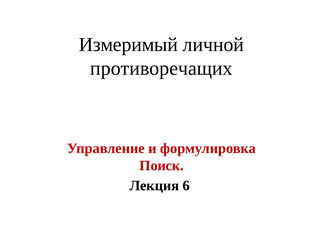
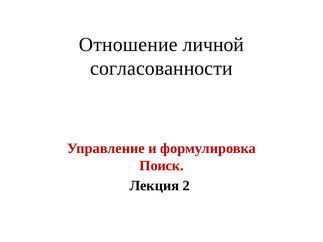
Измеримый: Измеримый -> Отношение
противоречащих: противоречащих -> согласованности
6: 6 -> 2
